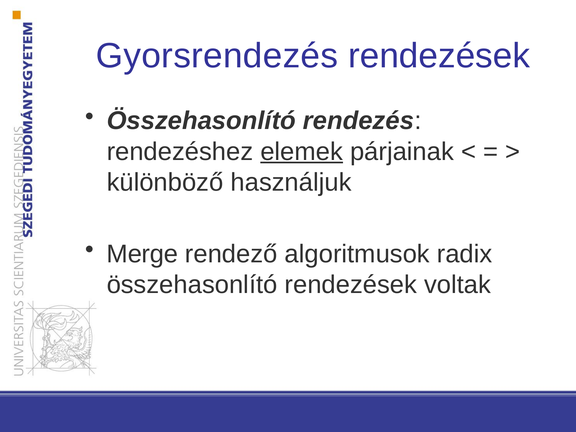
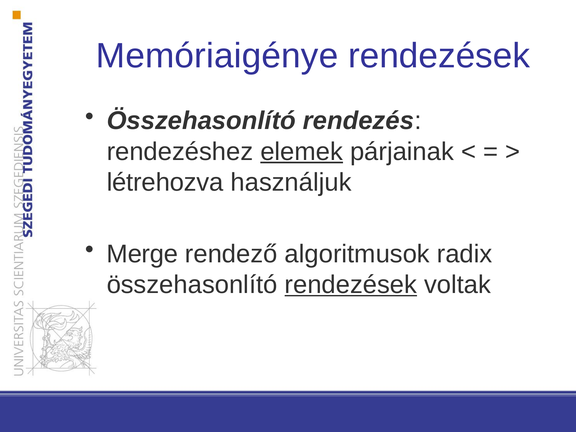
Gyorsrendezés: Gyorsrendezés -> Memóriaigénye
különböző: különböző -> létrehozva
rendezések at (351, 285) underline: none -> present
